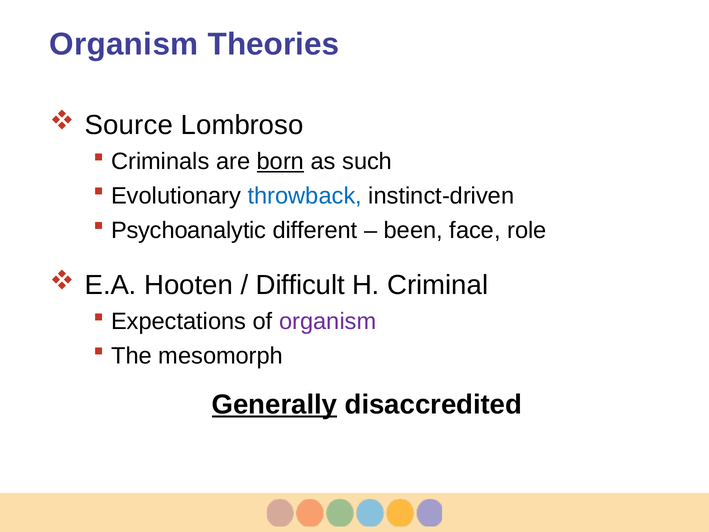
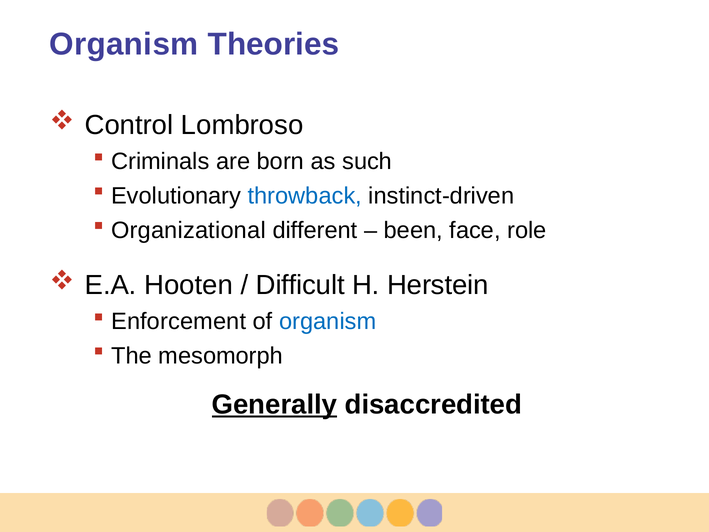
Source: Source -> Control
born underline: present -> none
Psychoanalytic: Psychoanalytic -> Organizational
Criminal: Criminal -> Herstein
Expectations: Expectations -> Enforcement
organism at (328, 322) colour: purple -> blue
